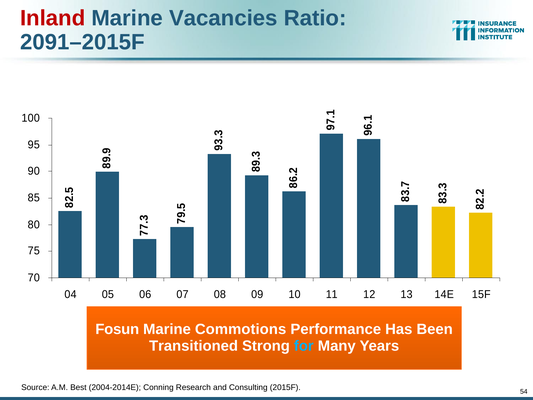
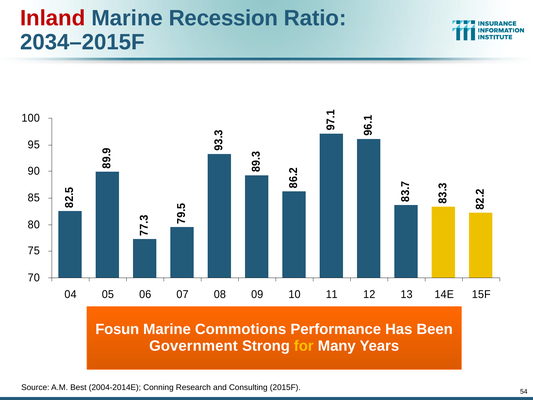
Vacancies: Vacancies -> Recession
2091–2015F: 2091–2015F -> 2034–2015F
Transitioned: Transitioned -> Government
for colour: light blue -> yellow
